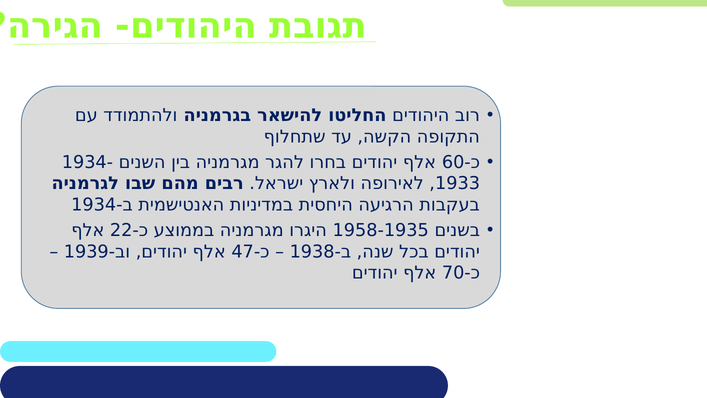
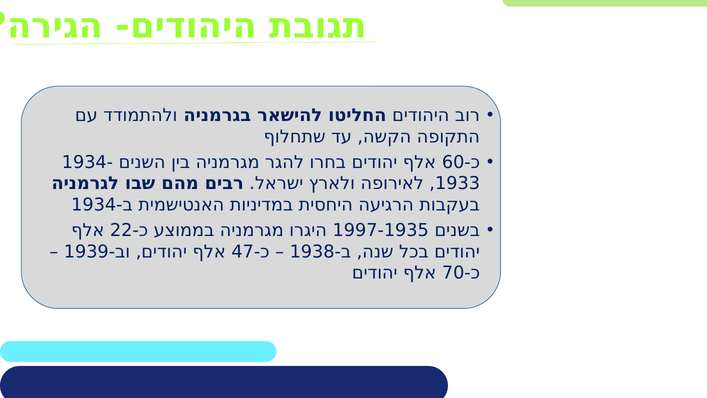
1958-1935: 1958-1935 -> 1997-1935
